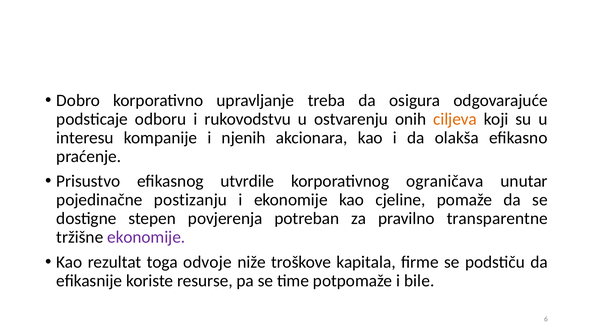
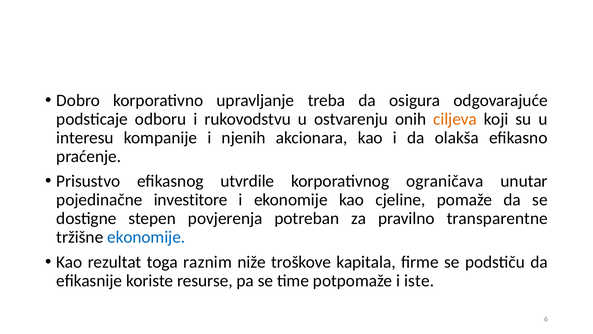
postizanju: postizanju -> investitore
ekonomije at (146, 237) colour: purple -> blue
odvoje: odvoje -> raznim
bile: bile -> iste
